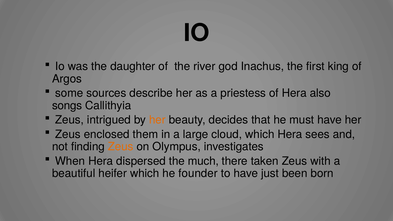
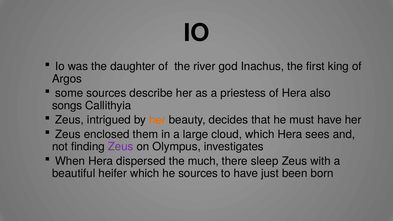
Zeus at (121, 147) colour: orange -> purple
taken: taken -> sleep
he founder: founder -> sources
